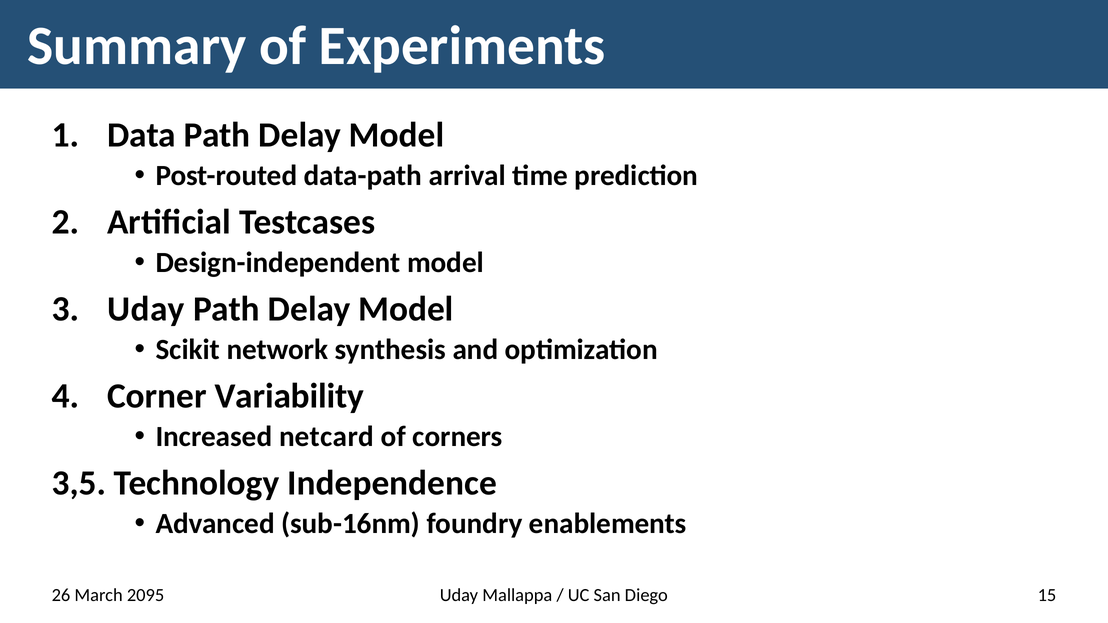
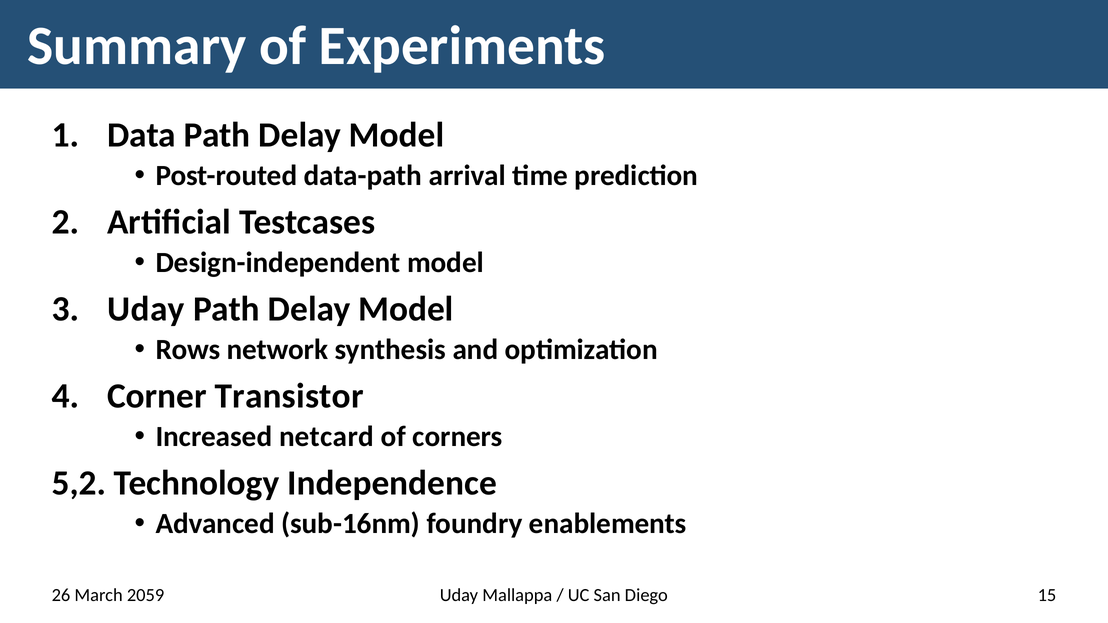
Scikit: Scikit -> Rows
Variability: Variability -> Transistor
3,5: 3,5 -> 5,2
2095: 2095 -> 2059
